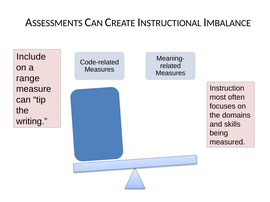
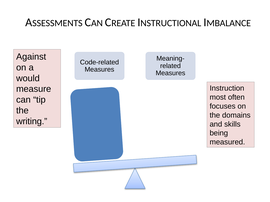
Include: Include -> Against
range: range -> would
